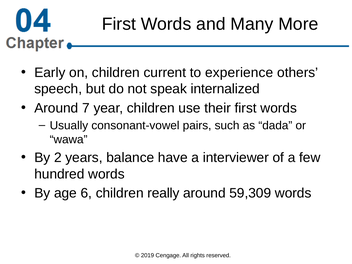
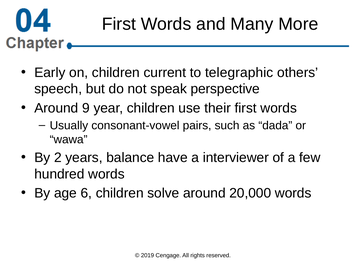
experience: experience -> telegraphic
internalized: internalized -> perspective
7: 7 -> 9
really: really -> solve
59,309: 59,309 -> 20,000
